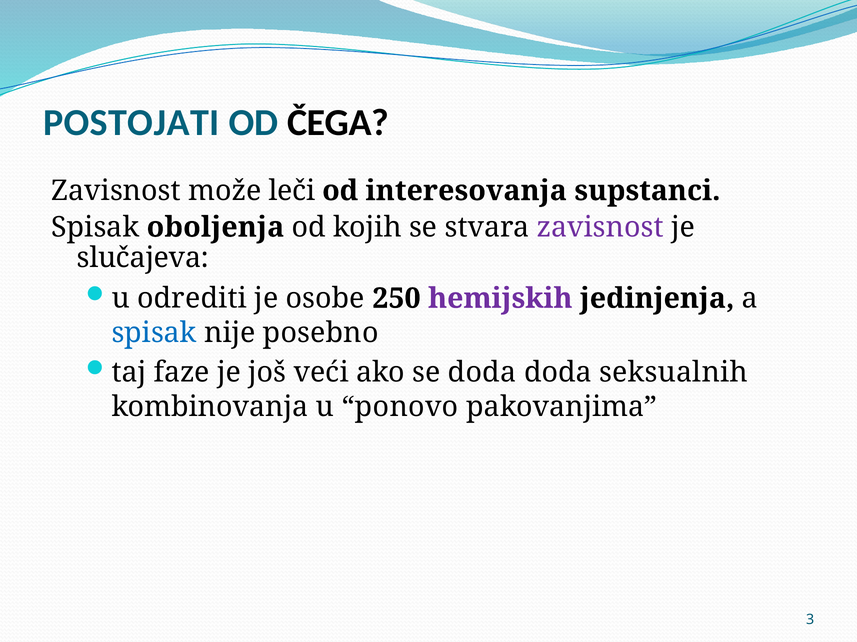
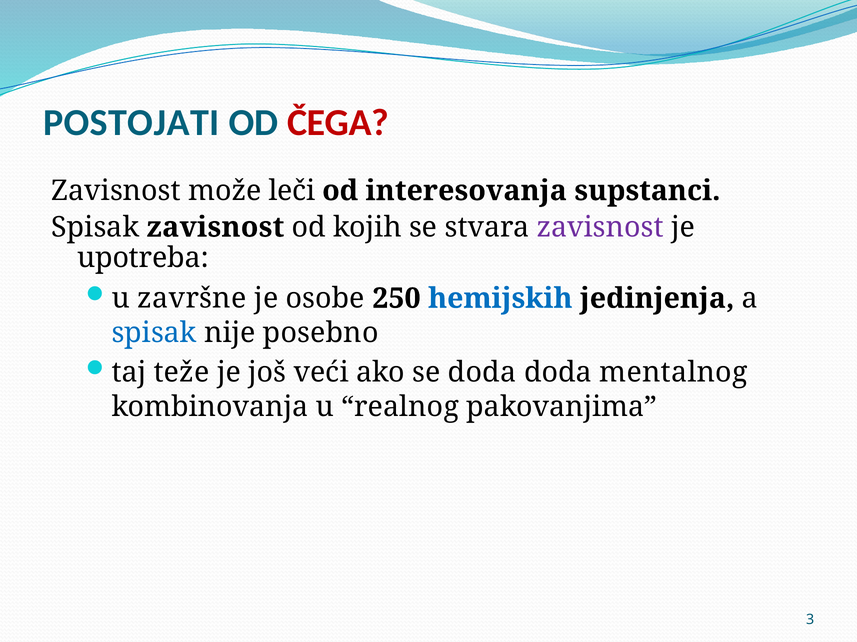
ČEGA colour: black -> red
Spisak oboljenja: oboljenja -> zavisnost
slučajeva: slučajeva -> upotreba
odrediti: odrediti -> završne
hemijskih colour: purple -> blue
faze: faze -> teže
seksualnih: seksualnih -> mentalnog
ponovo: ponovo -> realnog
